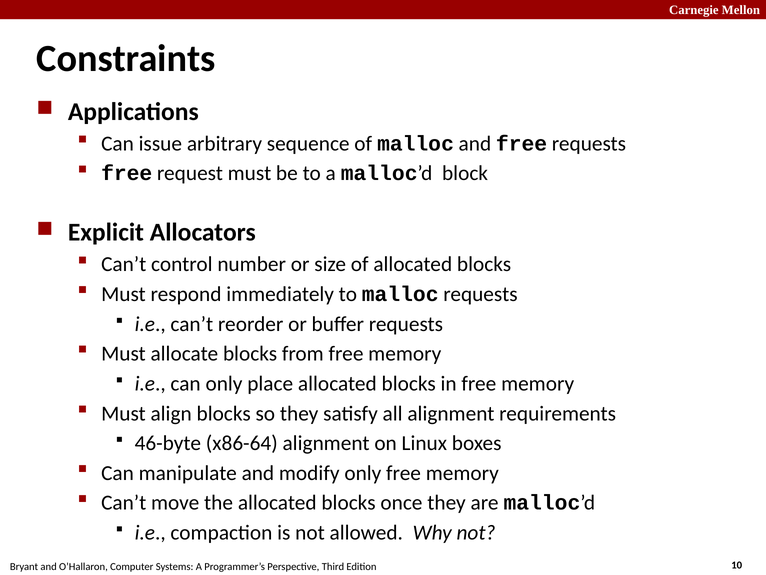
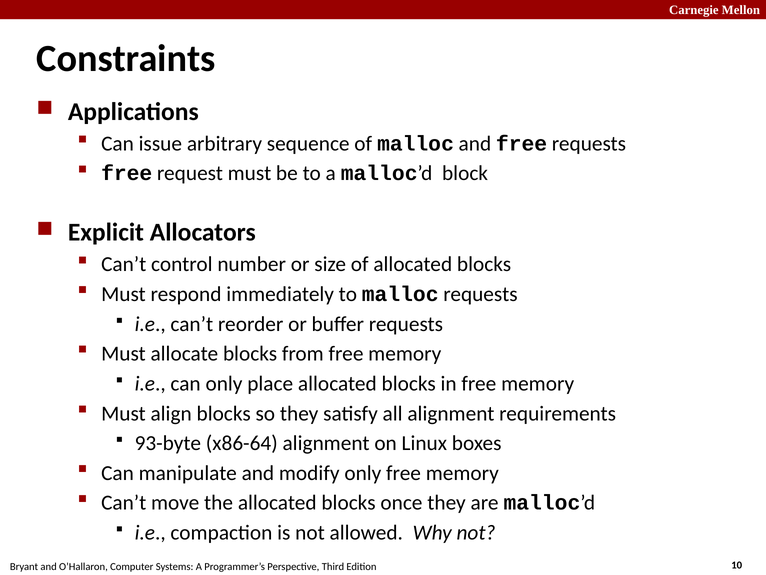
46-byte: 46-byte -> 93-byte
